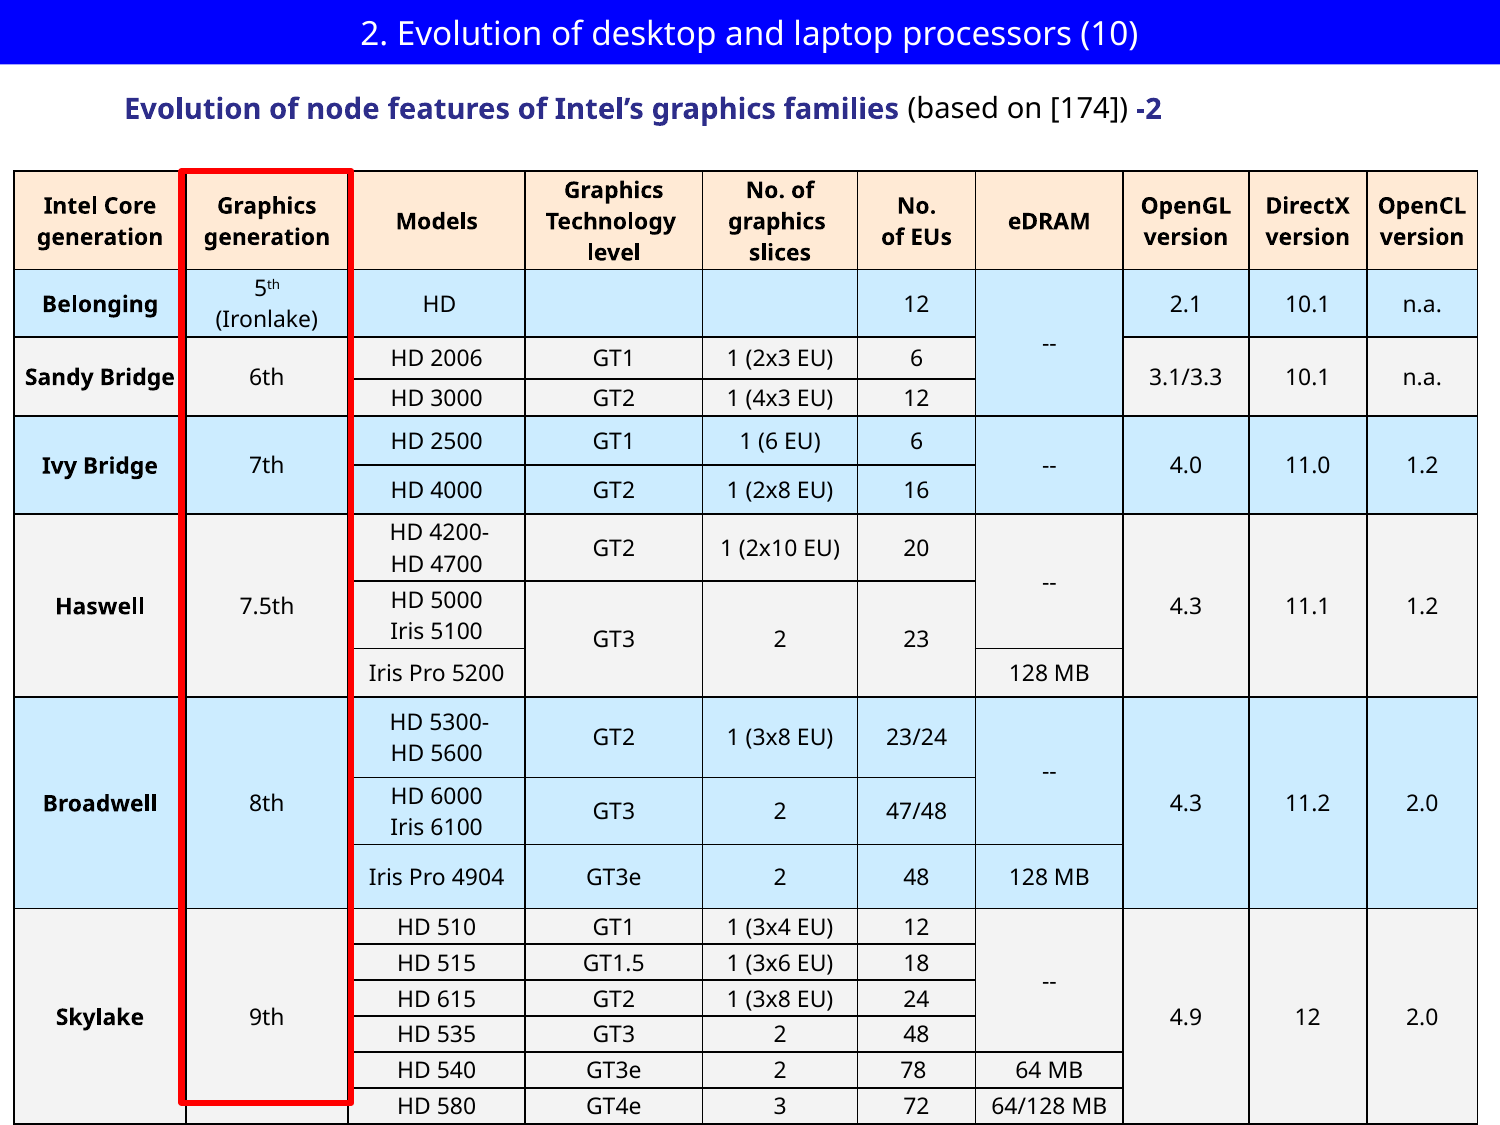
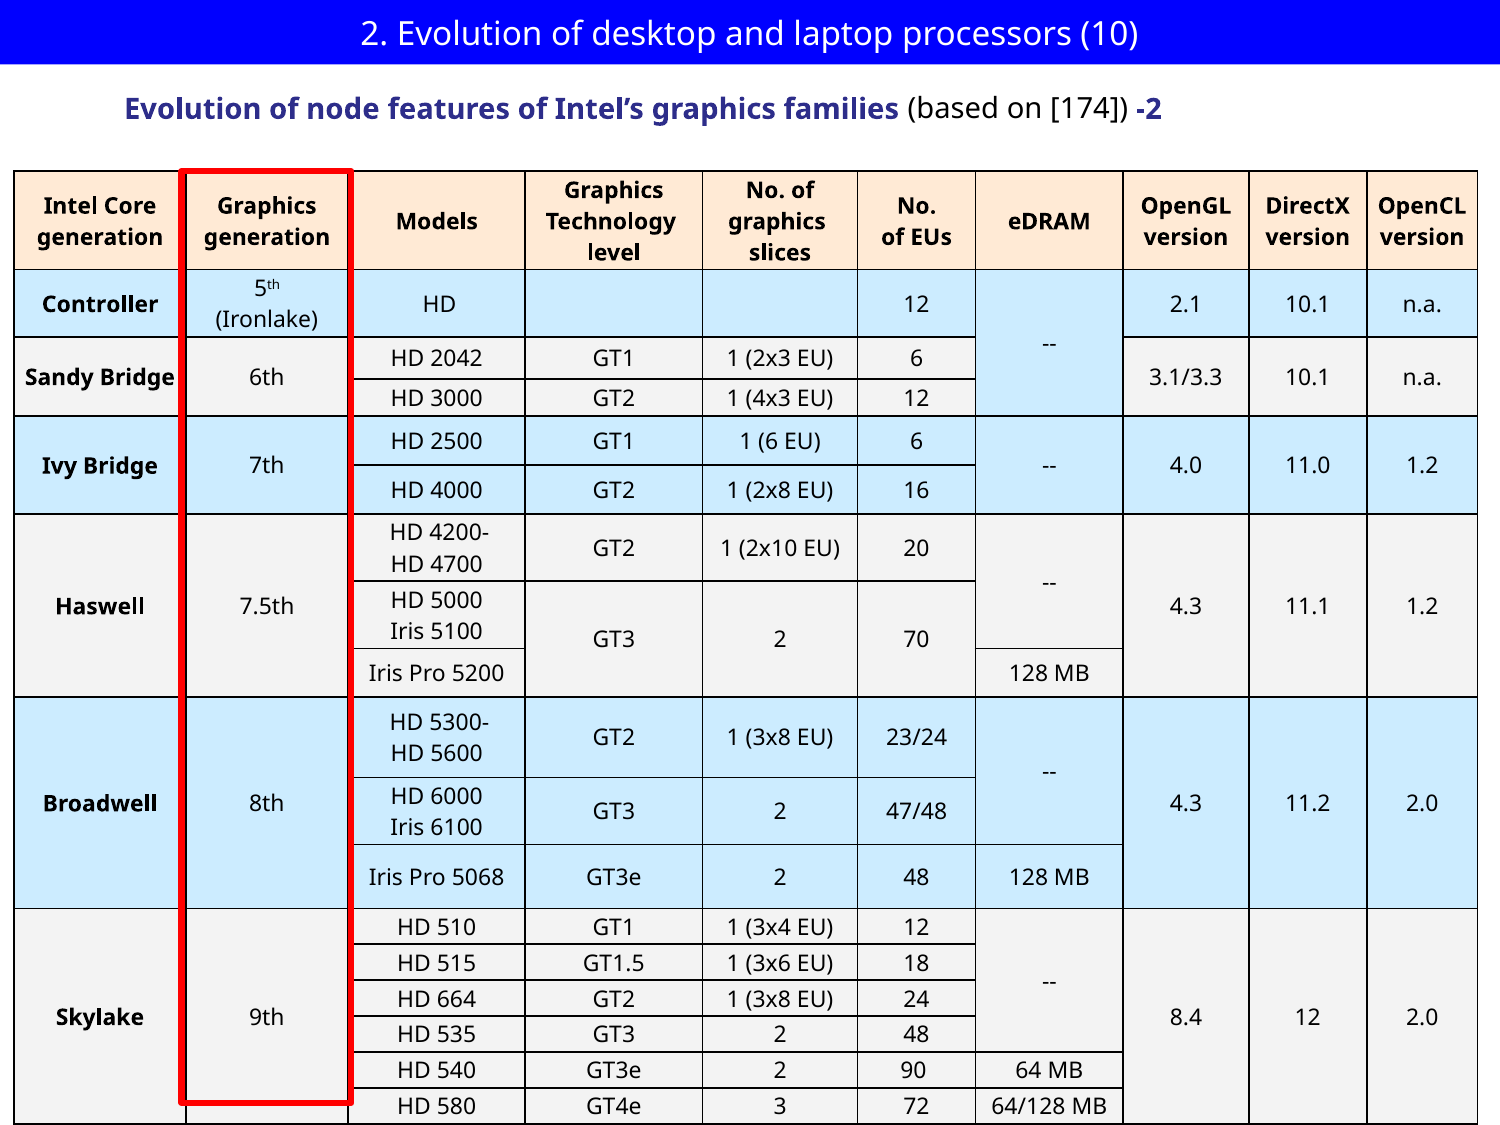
Belonging: Belonging -> Controller
2006: 2006 -> 2042
23: 23 -> 70
4904: 4904 -> 5068
615: 615 -> 664
4.9: 4.9 -> 8.4
78: 78 -> 90
